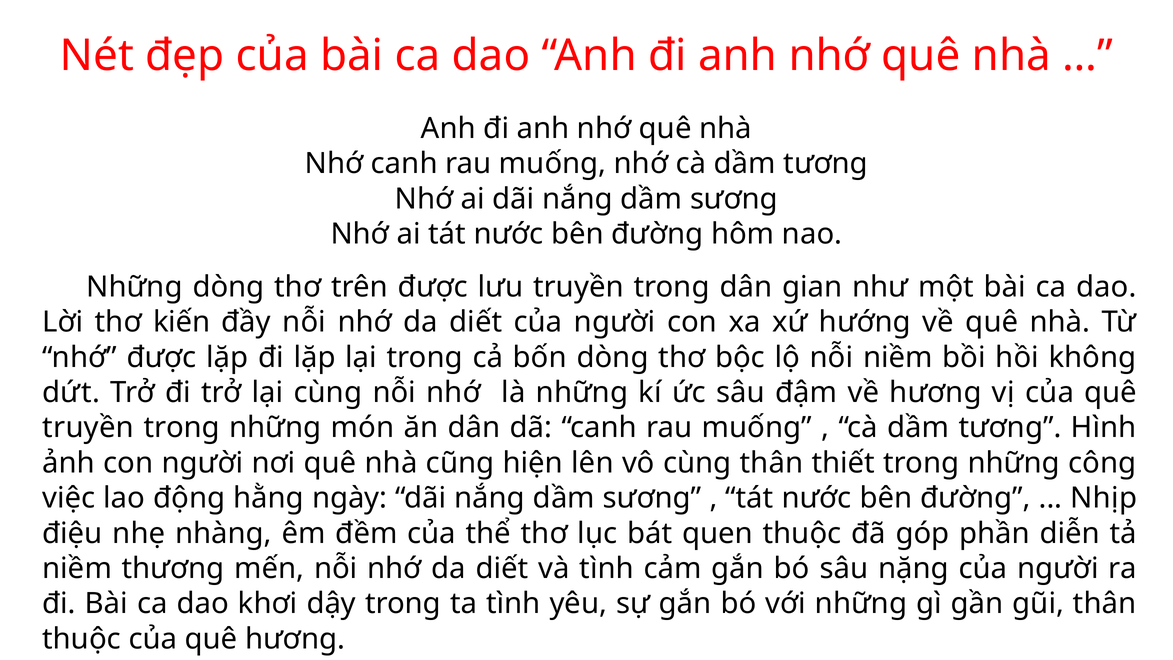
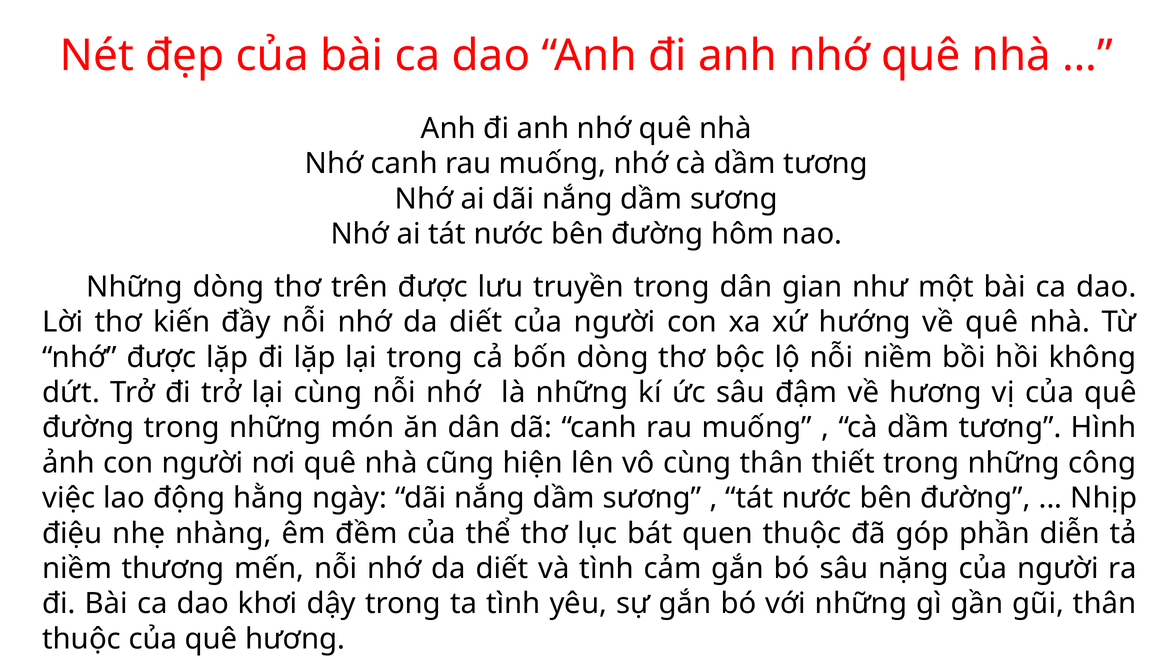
truyền at (88, 428): truyền -> đường
